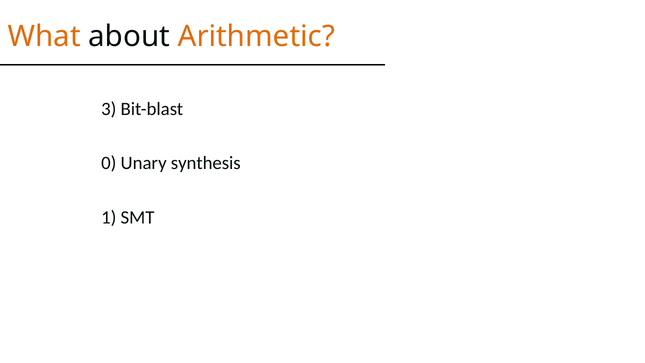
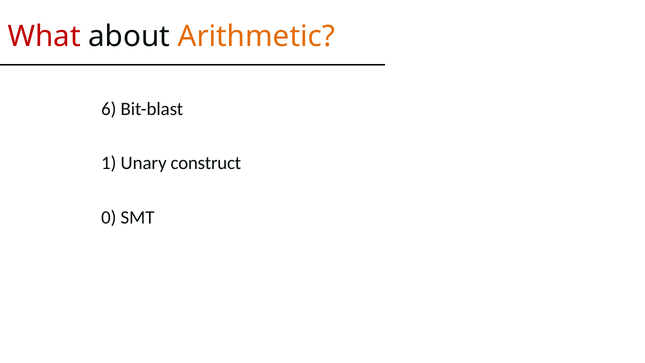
What colour: orange -> red
3: 3 -> 6
0: 0 -> 1
synthesis: synthesis -> construct
1: 1 -> 0
